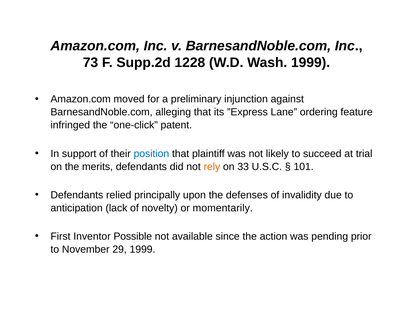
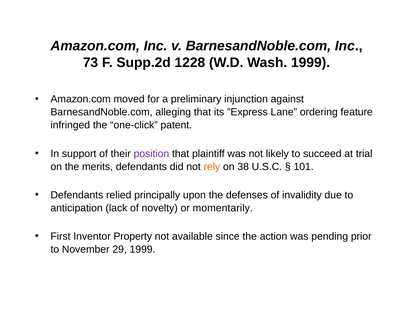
position colour: blue -> purple
33: 33 -> 38
Possible: Possible -> Property
